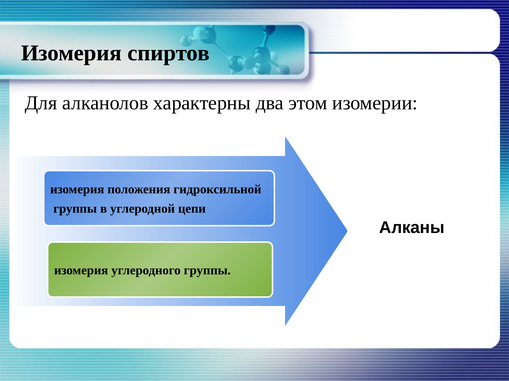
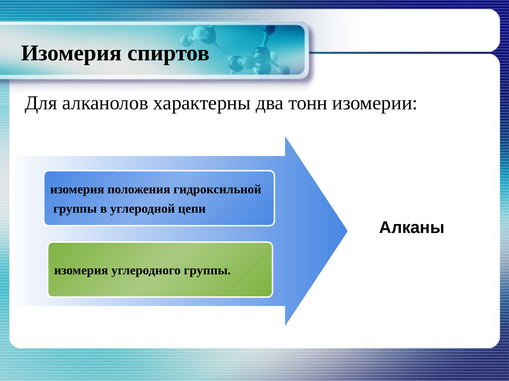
этом: этом -> тонн
